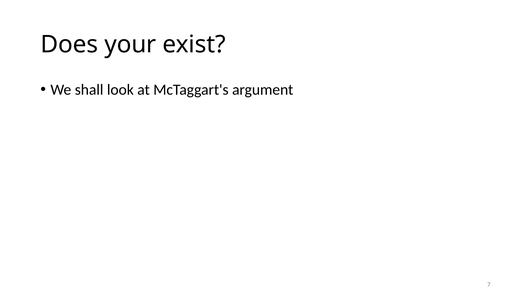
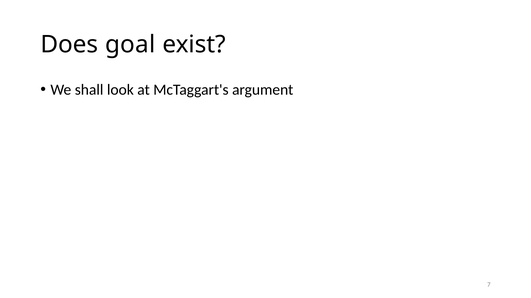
your: your -> goal
